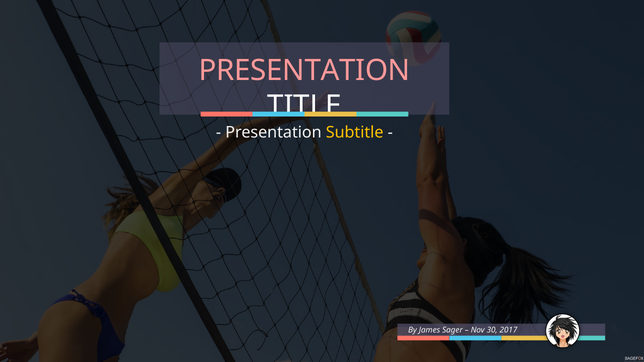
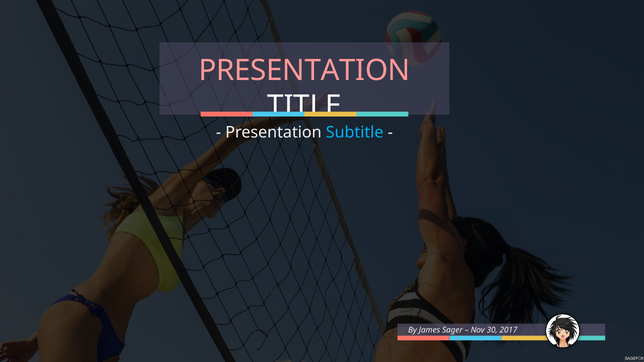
Subtitle colour: yellow -> light blue
